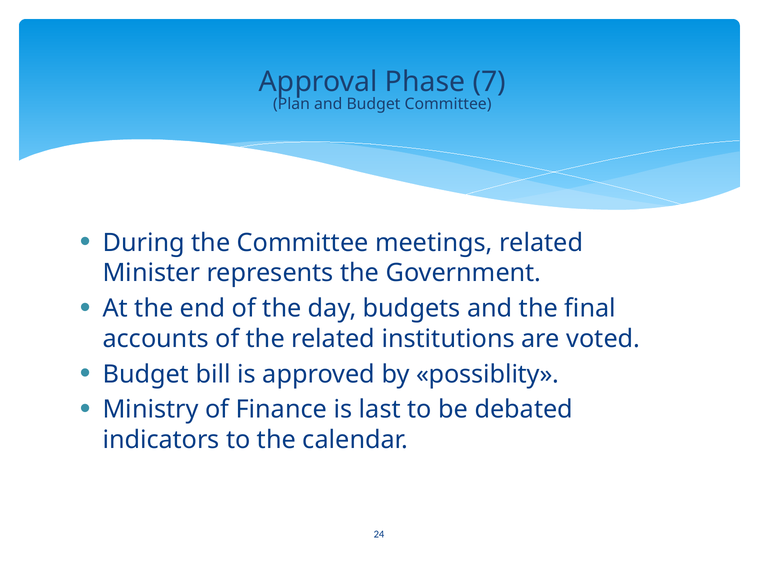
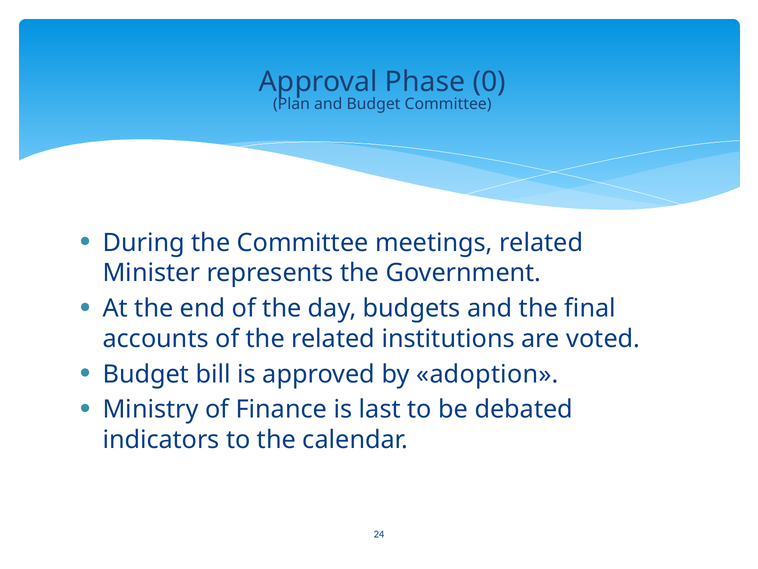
7: 7 -> 0
possiblity: possiblity -> adoption
